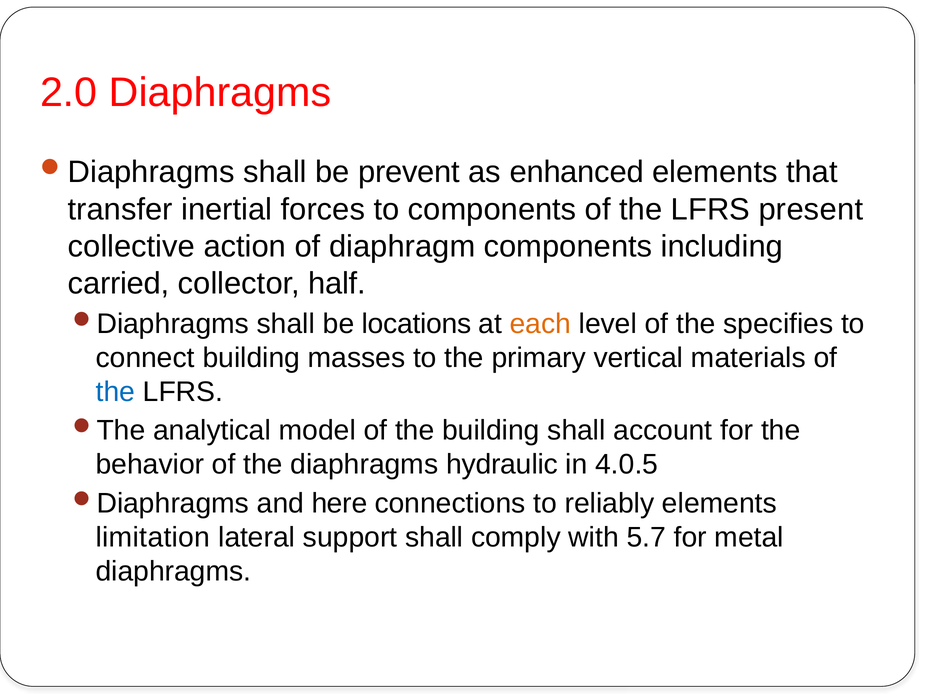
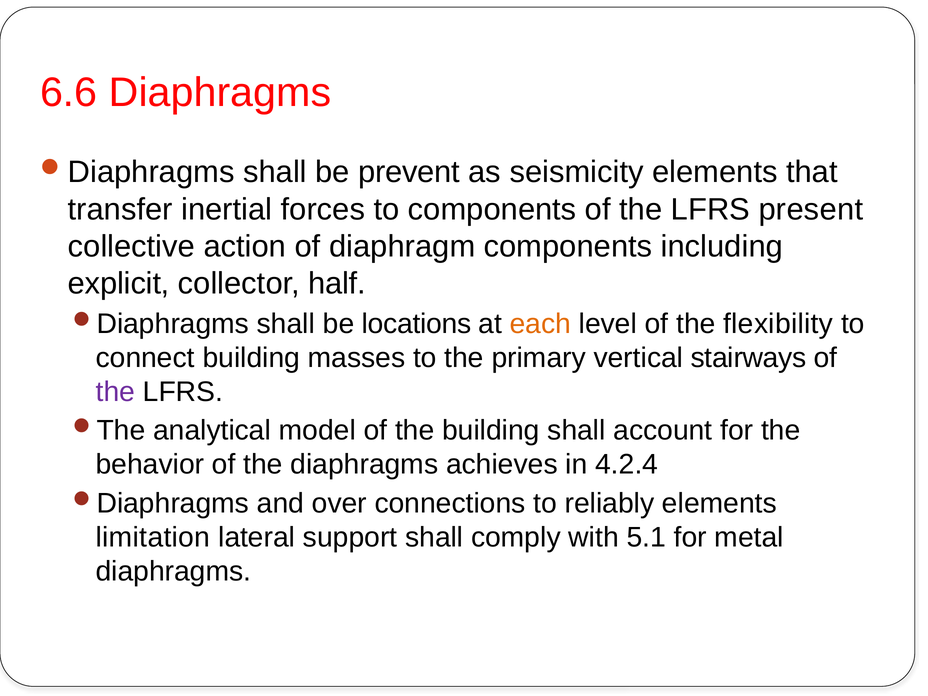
2.0: 2.0 -> 6.6
enhanced: enhanced -> seismicity
carried: carried -> explicit
specifies: specifies -> flexibility
materials: materials -> stairways
the at (115, 392) colour: blue -> purple
hydraulic: hydraulic -> achieves
4.0.5: 4.0.5 -> 4.2.4
here: here -> over
5.7: 5.7 -> 5.1
